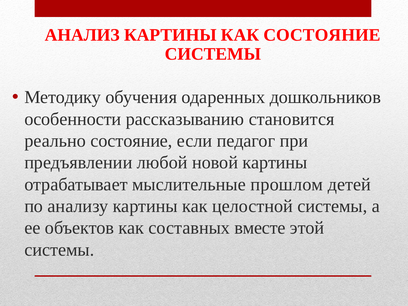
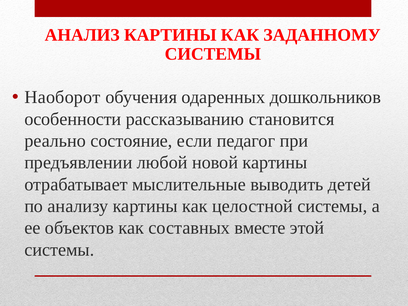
КАК СОСТОЯНИЕ: СОСТОЯНИЕ -> ЗАДАННОМУ
Методику: Методику -> Наоборот
прошлом: прошлом -> выводить
